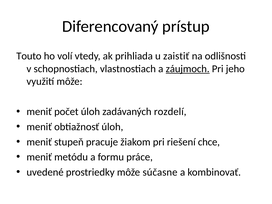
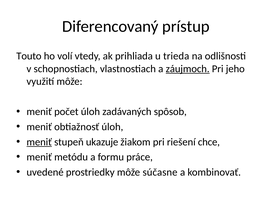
zaistiť: zaistiť -> trieda
rozdelí: rozdelí -> spôsob
meniť at (39, 142) underline: none -> present
pracuje: pracuje -> ukazuje
